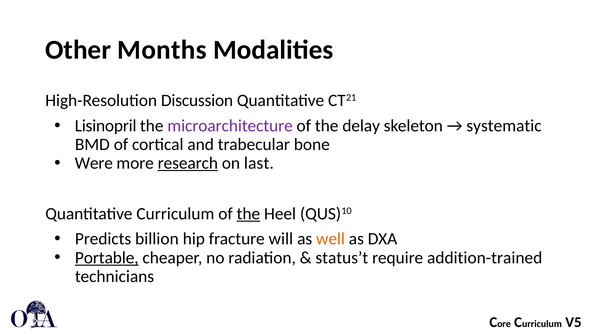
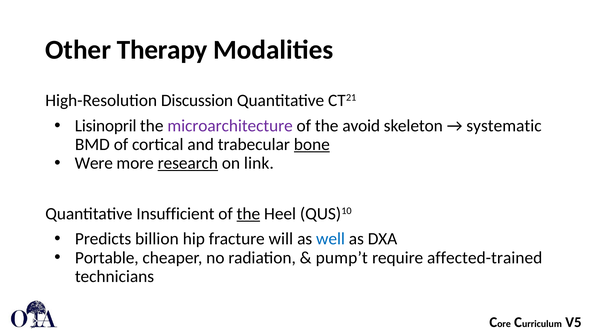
Months: Months -> Therapy
delay: delay -> avoid
bone underline: none -> present
last: last -> link
Curriculum: Curriculum -> Insufficient
well colour: orange -> blue
Portable underline: present -> none
status’t: status’t -> pump’t
addition-trained: addition-trained -> affected-trained
